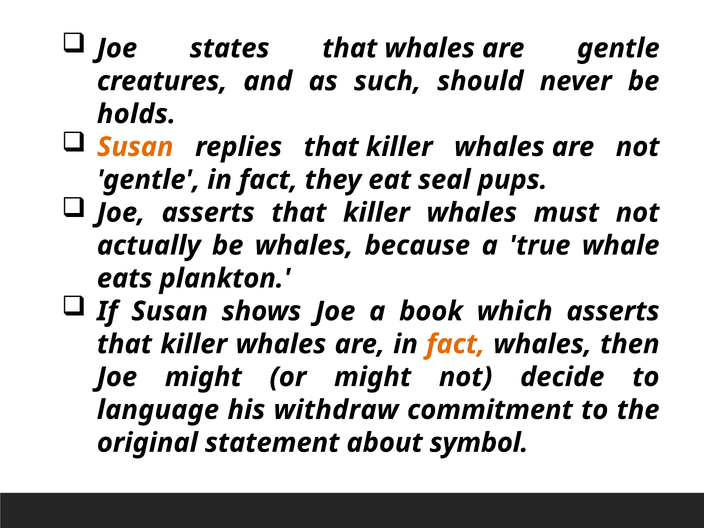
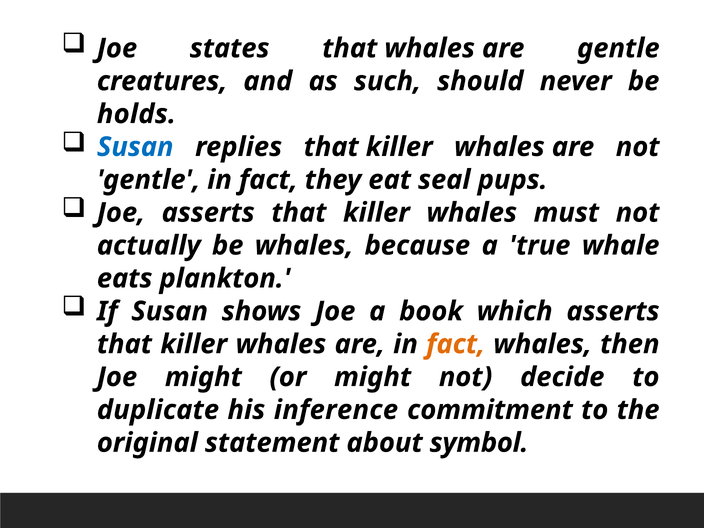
Susan at (135, 147) colour: orange -> blue
language: language -> duplicate
withdraw: withdraw -> inference
